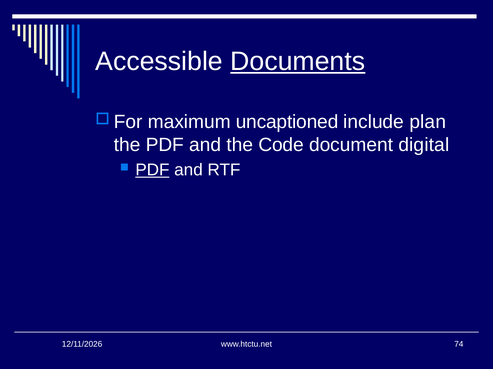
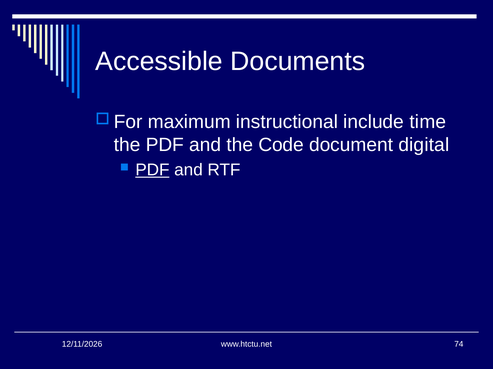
Documents underline: present -> none
uncaptioned: uncaptioned -> instructional
plan: plan -> time
